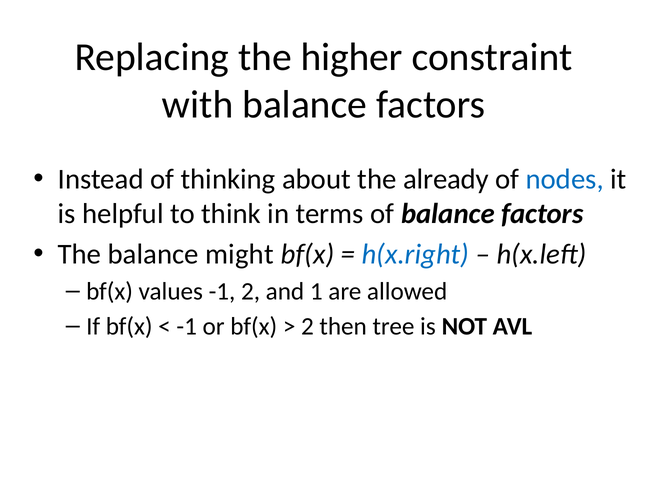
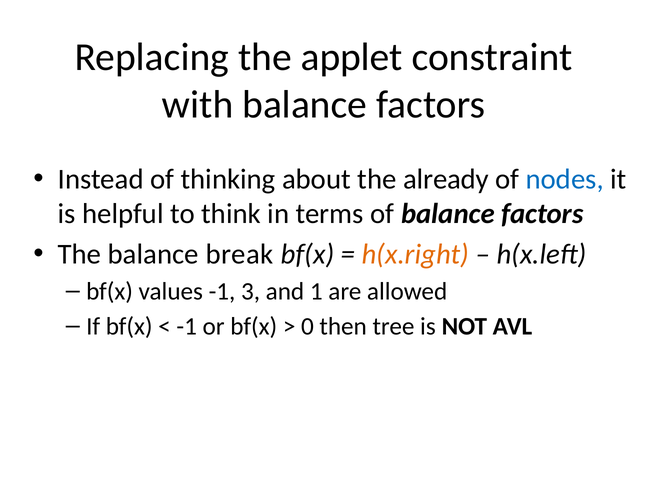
higher: higher -> applet
might: might -> break
h(x.right colour: blue -> orange
-1 2: 2 -> 3
2 at (307, 327): 2 -> 0
